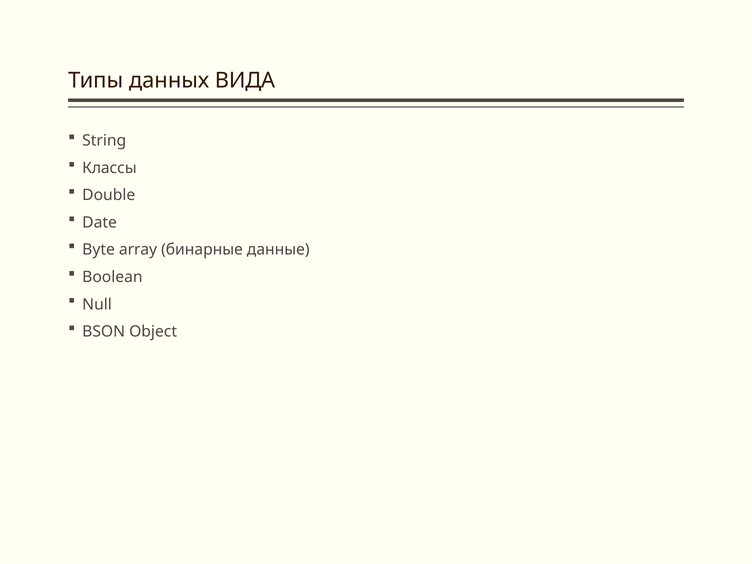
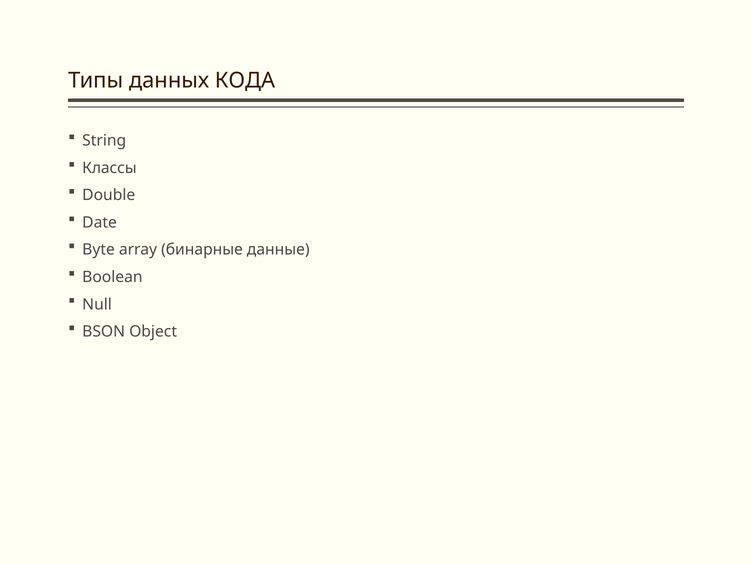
ВИДА: ВИДА -> КОДА
